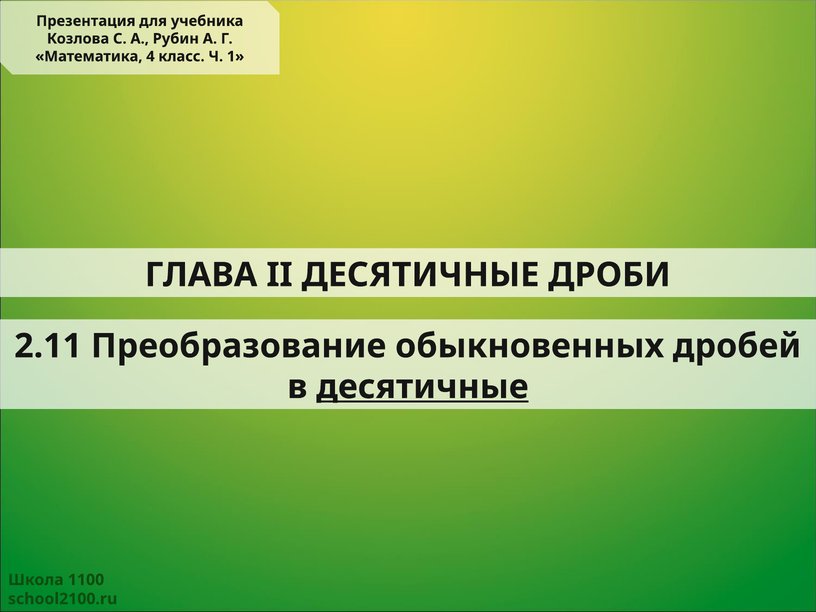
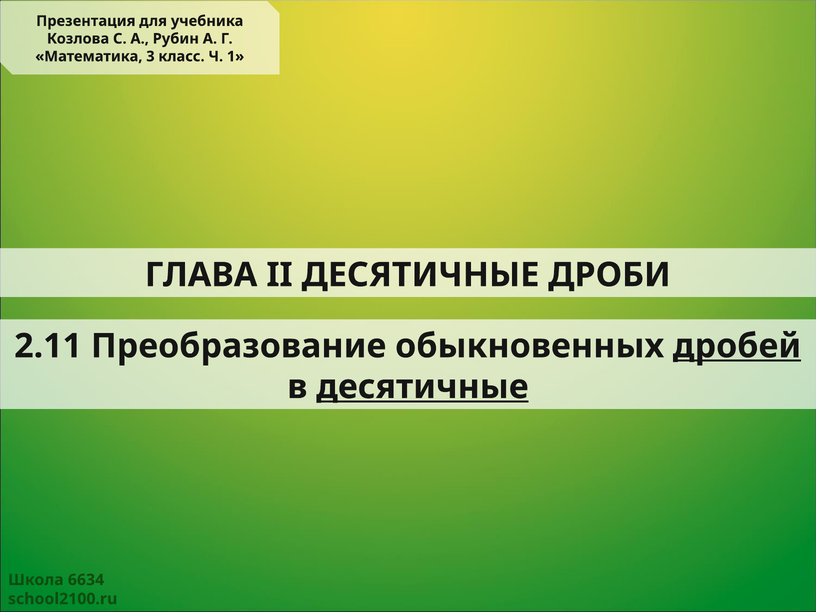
4: 4 -> 3
дробей underline: none -> present
1100: 1100 -> 6634
